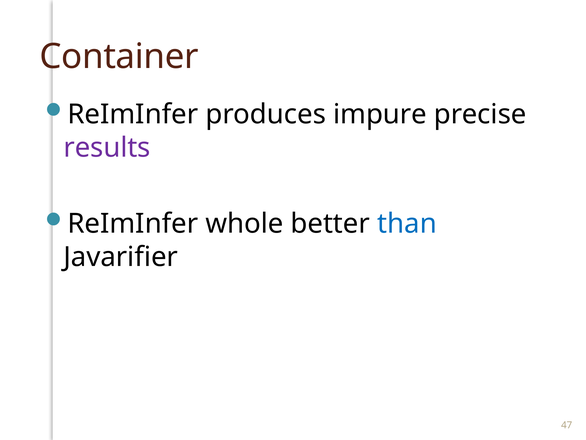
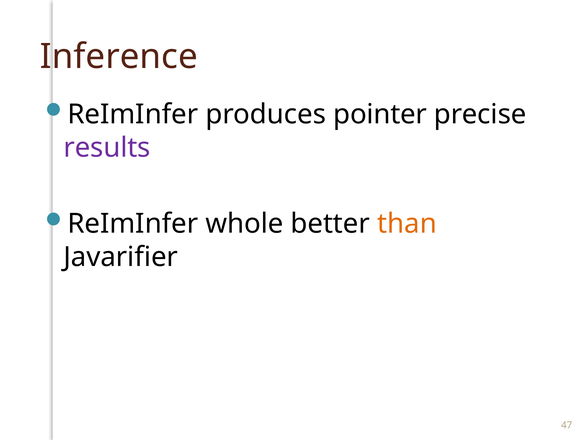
Container: Container -> Inference
impure: impure -> pointer
than colour: blue -> orange
